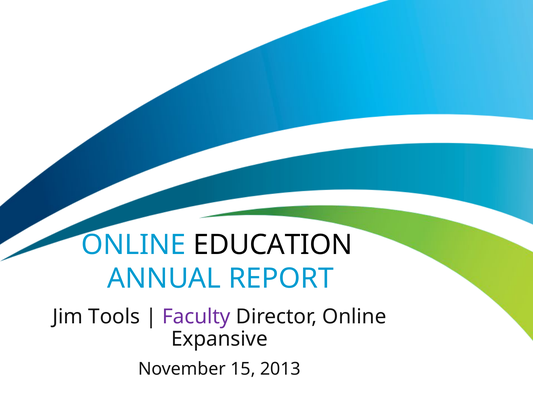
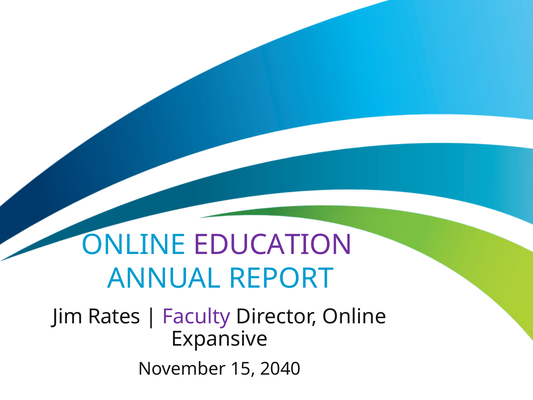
EDUCATION colour: black -> purple
Tools: Tools -> Rates
2013: 2013 -> 2040
